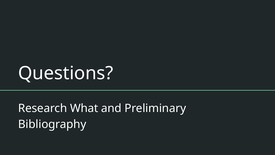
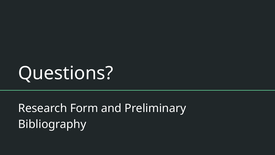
What: What -> Form
